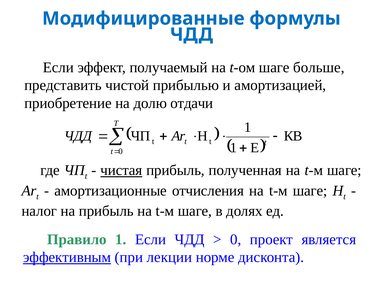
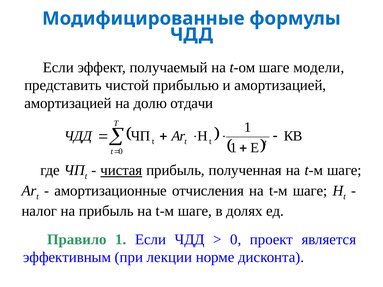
больше: больше -> модели
приобретение at (68, 103): приобретение -> амортизацией
эффективным underline: present -> none
